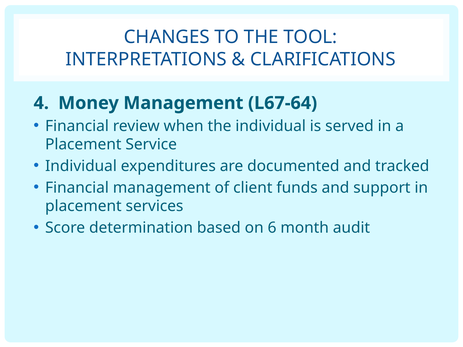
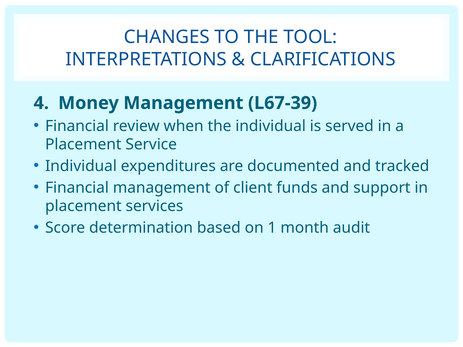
L67-64: L67-64 -> L67-39
6: 6 -> 1
